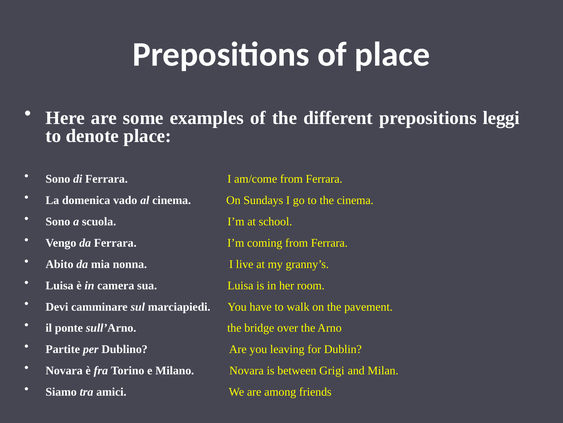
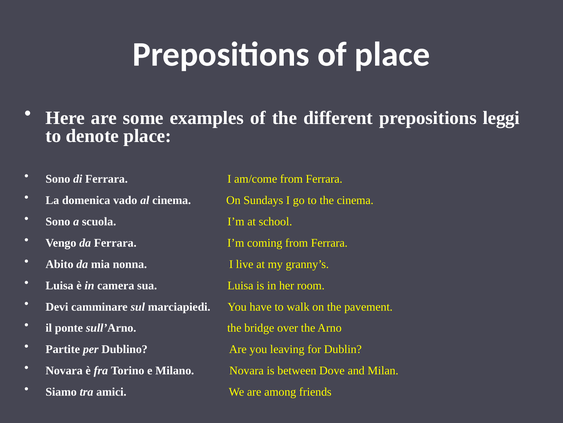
Grigi: Grigi -> Dove
